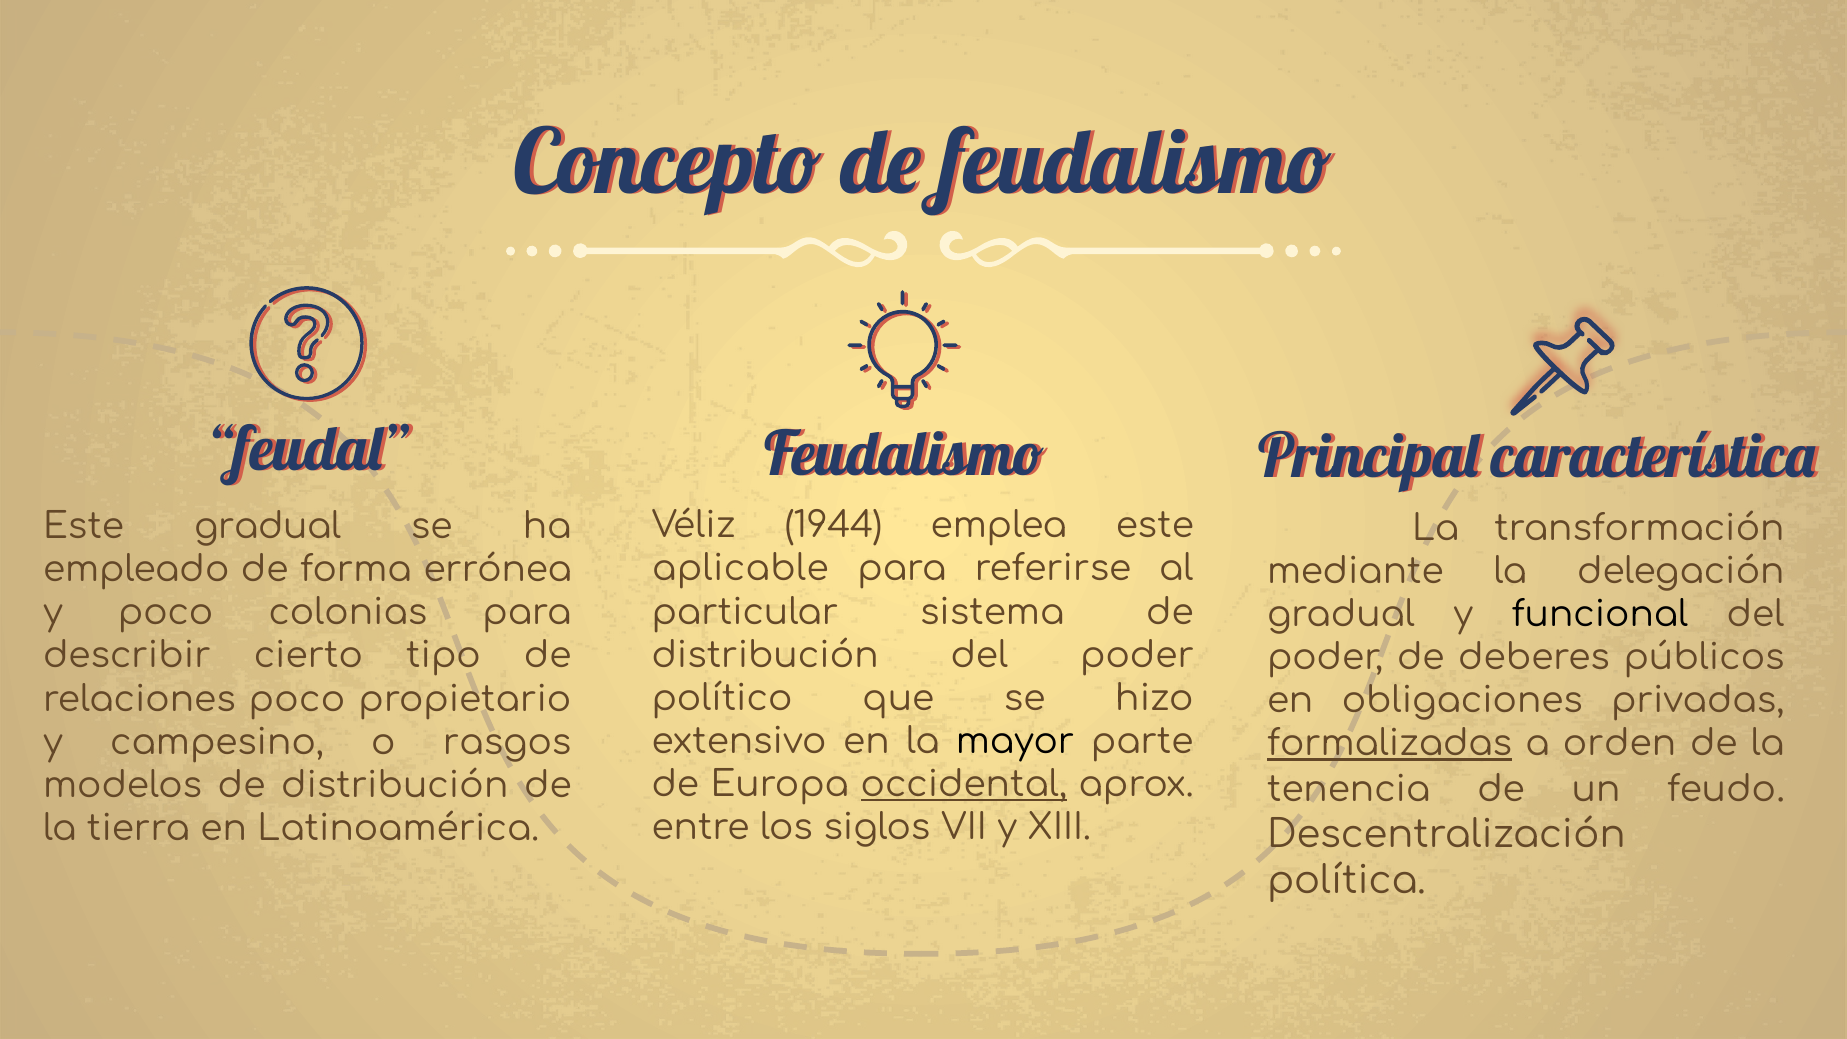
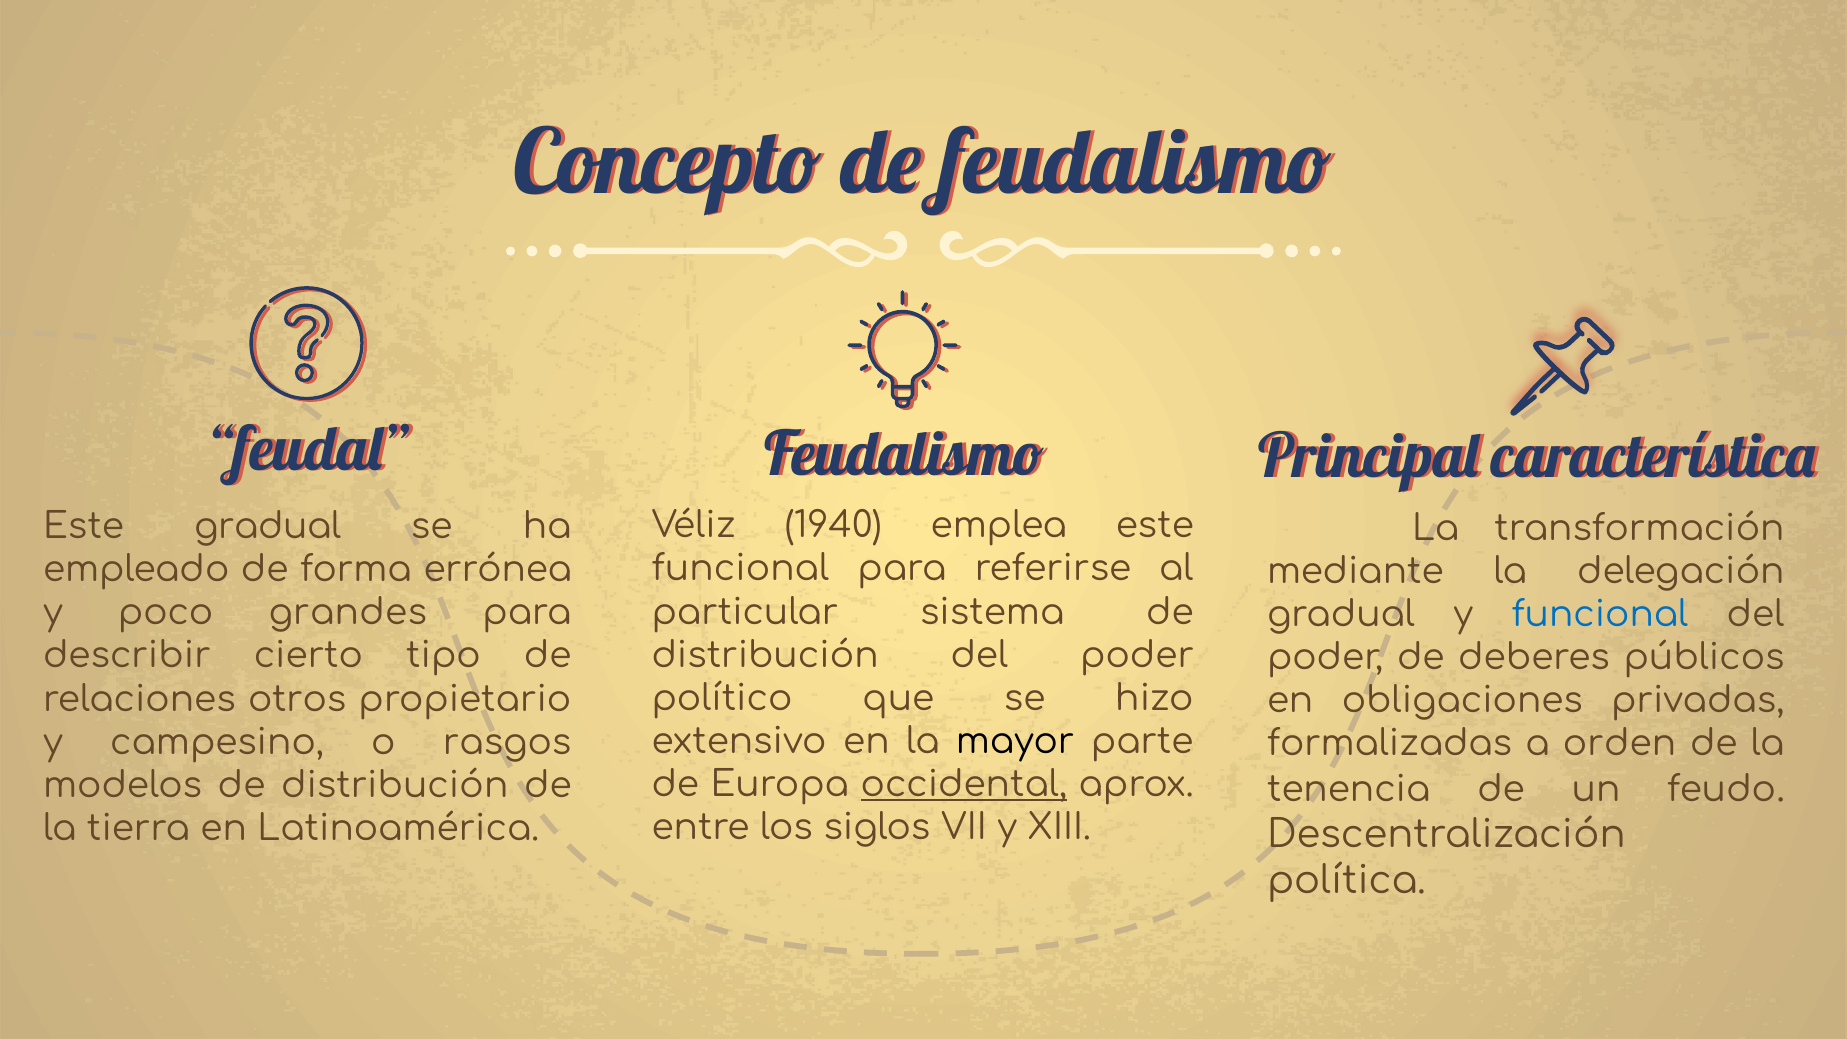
1944: 1944 -> 1940
aplicable at (740, 569): aplicable -> funcional
colonias: colonias -> grandes
funcional at (1600, 615) colour: black -> blue
relaciones poco: poco -> otros
formalizadas underline: present -> none
